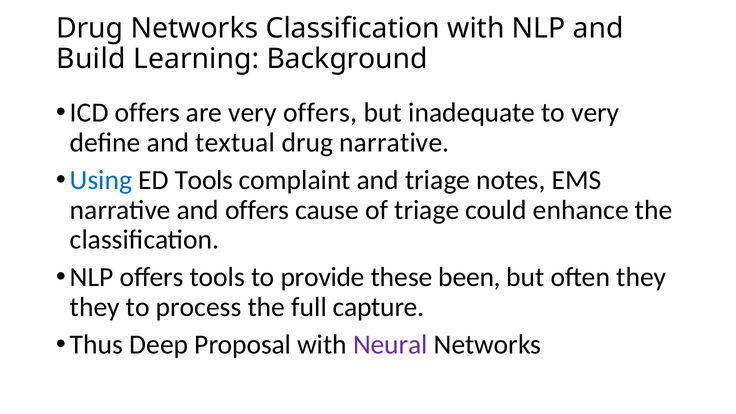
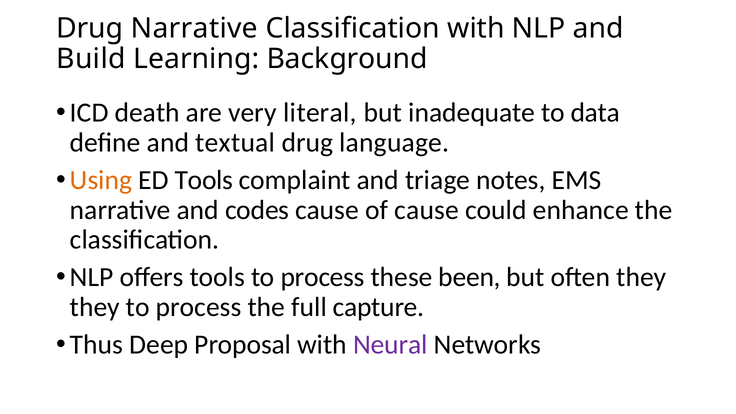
Drug Networks: Networks -> Narrative
ICD offers: offers -> death
very offers: offers -> literal
to very: very -> data
drug narrative: narrative -> language
Using colour: blue -> orange
and offers: offers -> codes
of triage: triage -> cause
tools to provide: provide -> process
